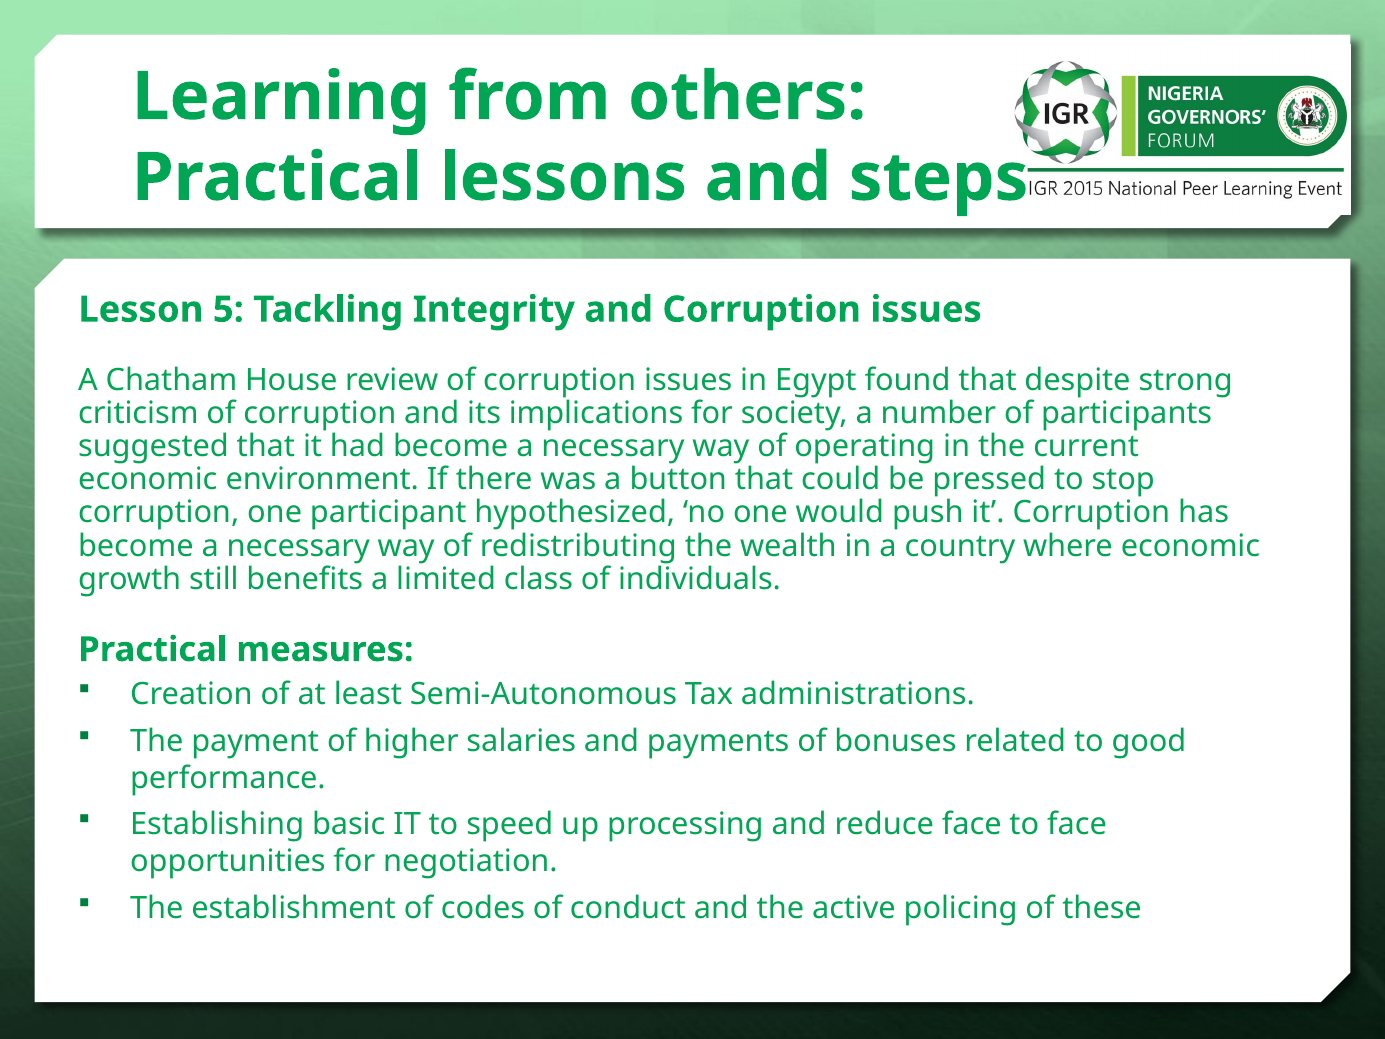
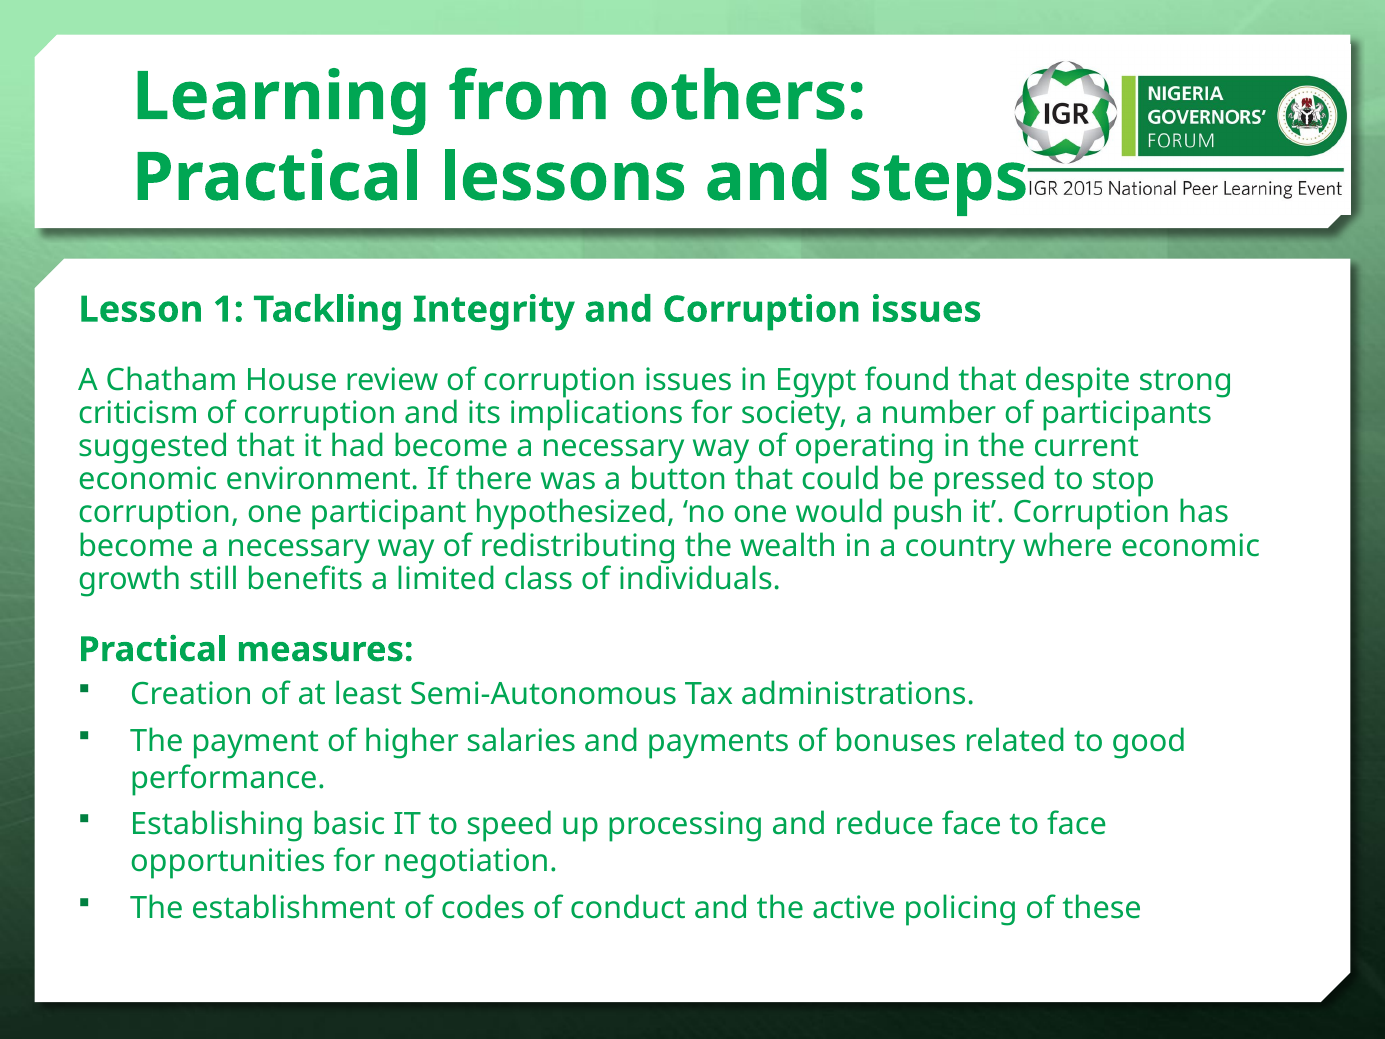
5: 5 -> 1
